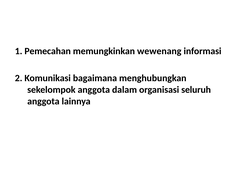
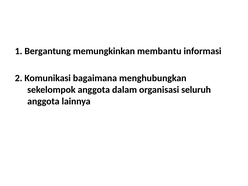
Pemecahan: Pemecahan -> Bergantung
wewenang: wewenang -> membantu
